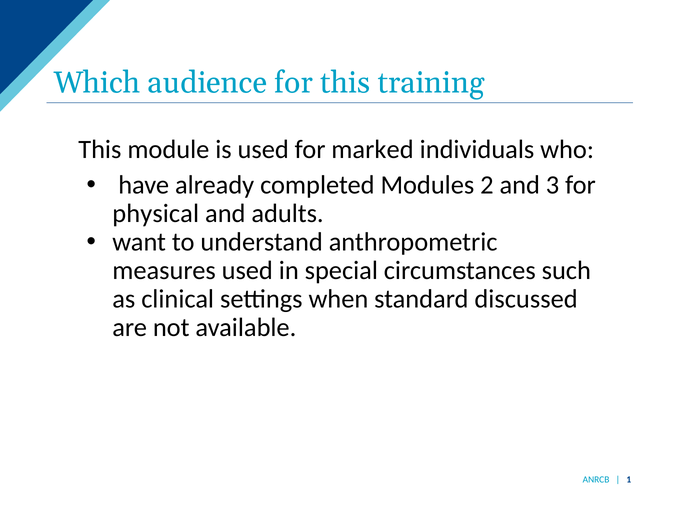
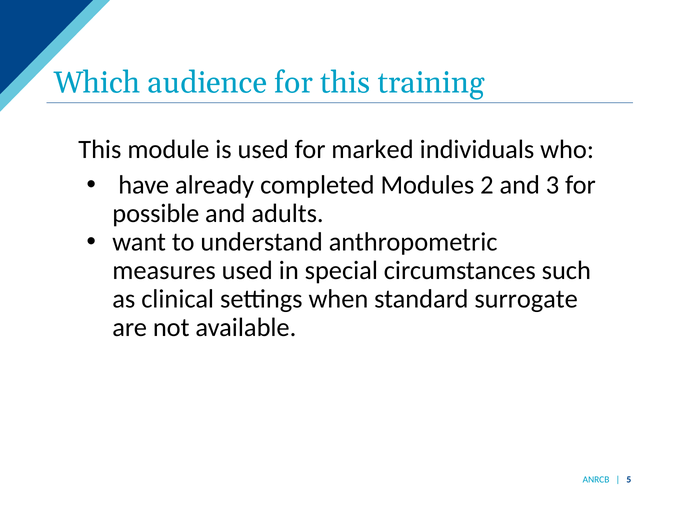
physical: physical -> possible
discussed: discussed -> surrogate
1: 1 -> 5
